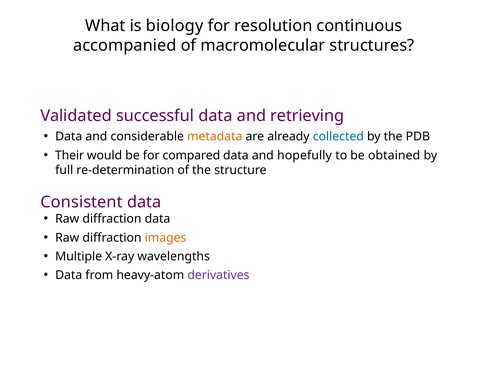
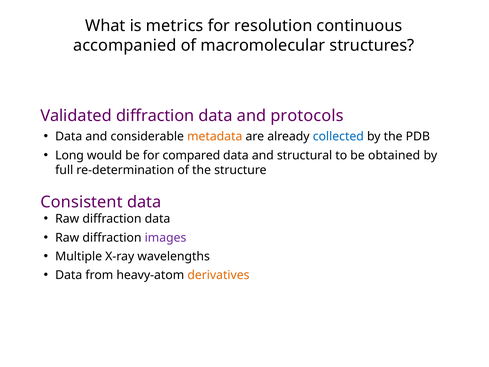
biology: biology -> metrics
Validated successful: successful -> diffraction
retrieving: retrieving -> protocols
Their: Their -> Long
hopefully: hopefully -> structural
images colour: orange -> purple
derivatives colour: purple -> orange
